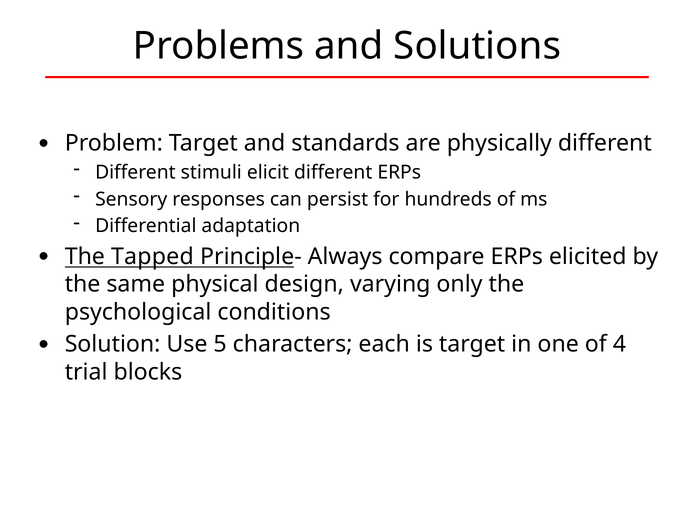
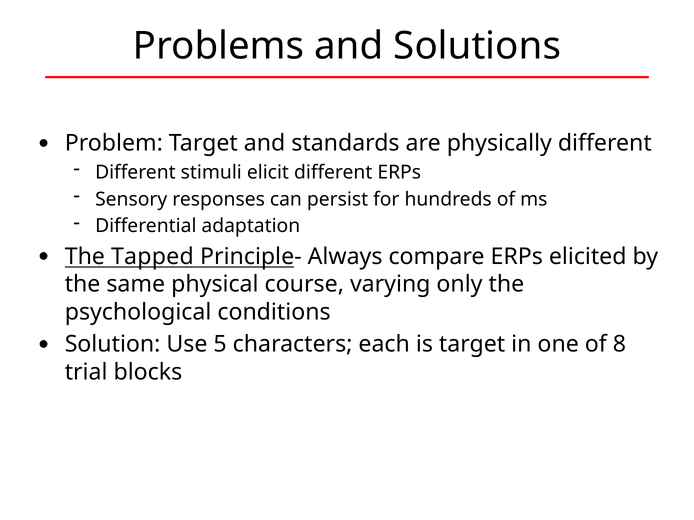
design: design -> course
4: 4 -> 8
